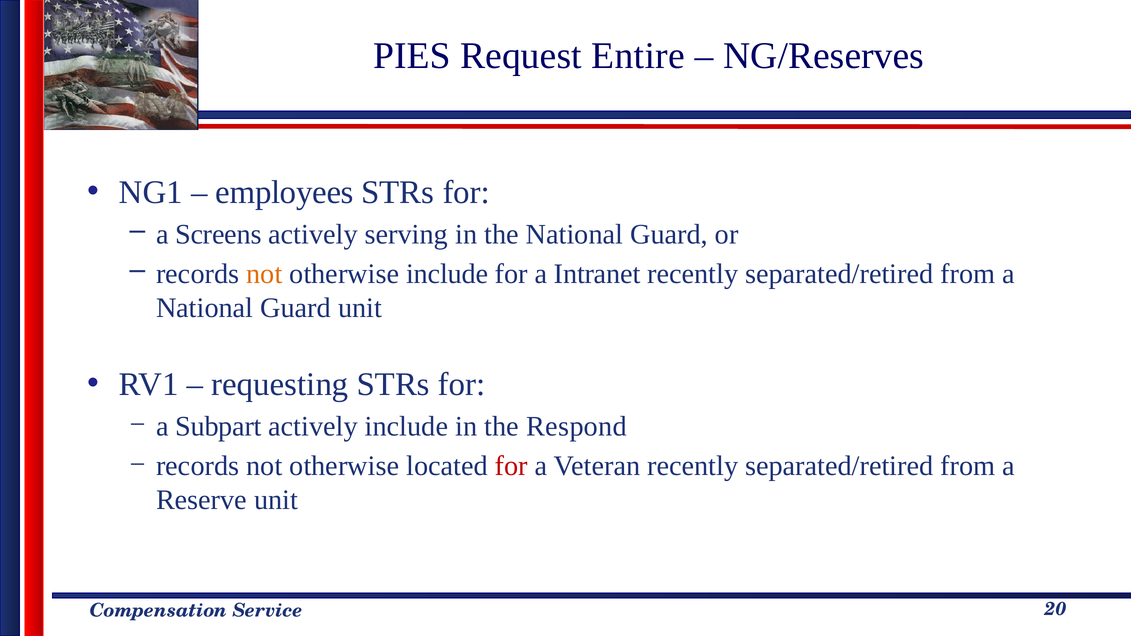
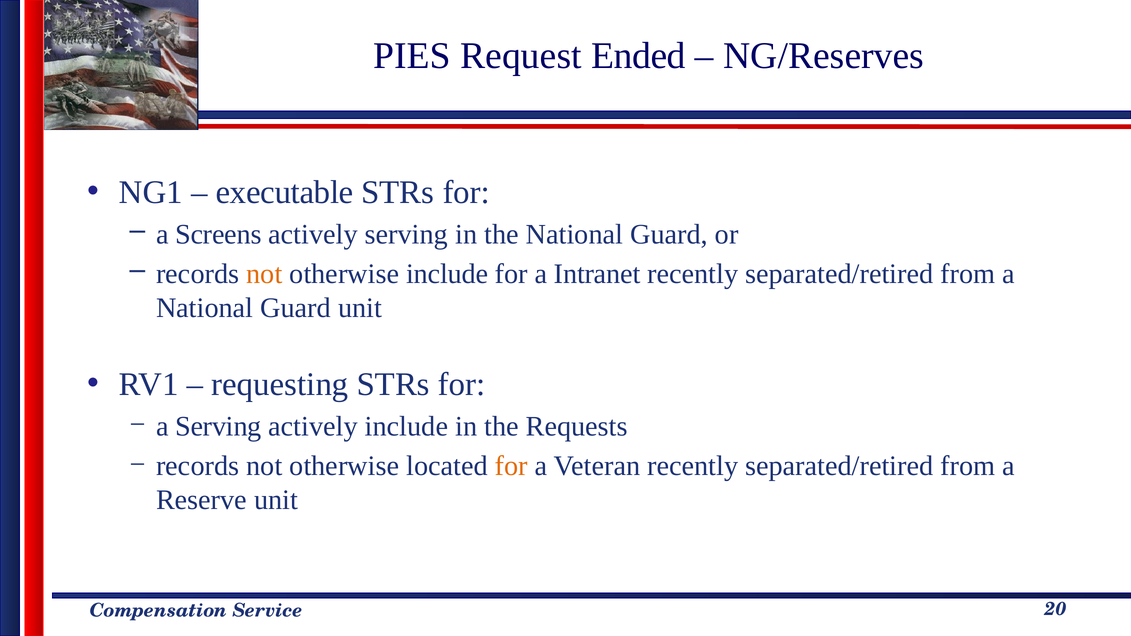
Entire: Entire -> Ended
employees: employees -> executable
a Subpart: Subpart -> Serving
Respond: Respond -> Requests
for at (511, 466) colour: red -> orange
